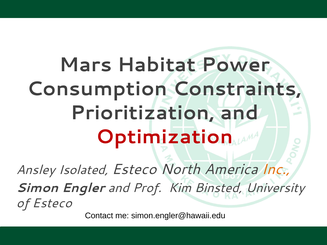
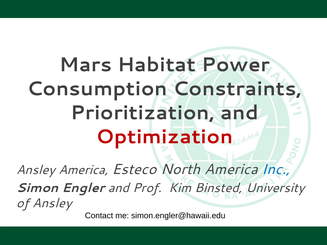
Ansley Isolated: Isolated -> America
Inc colour: orange -> blue
of Esteco: Esteco -> Ansley
